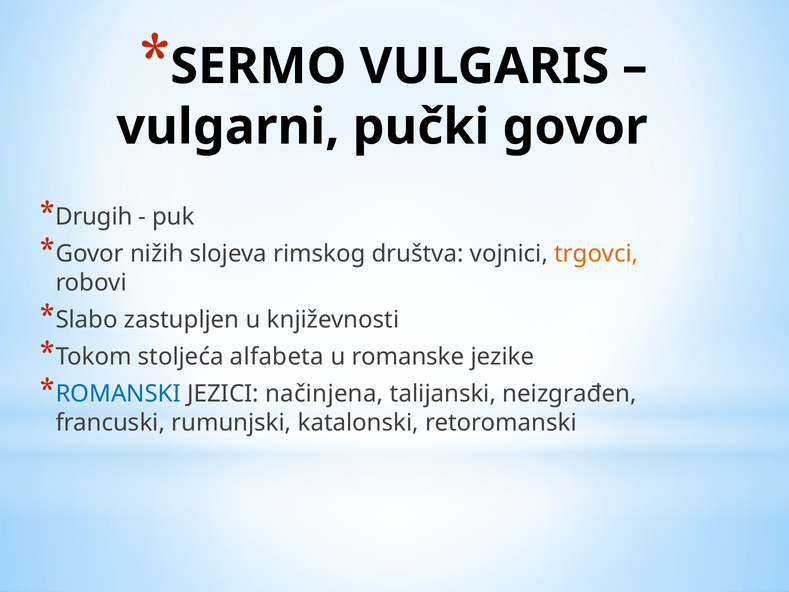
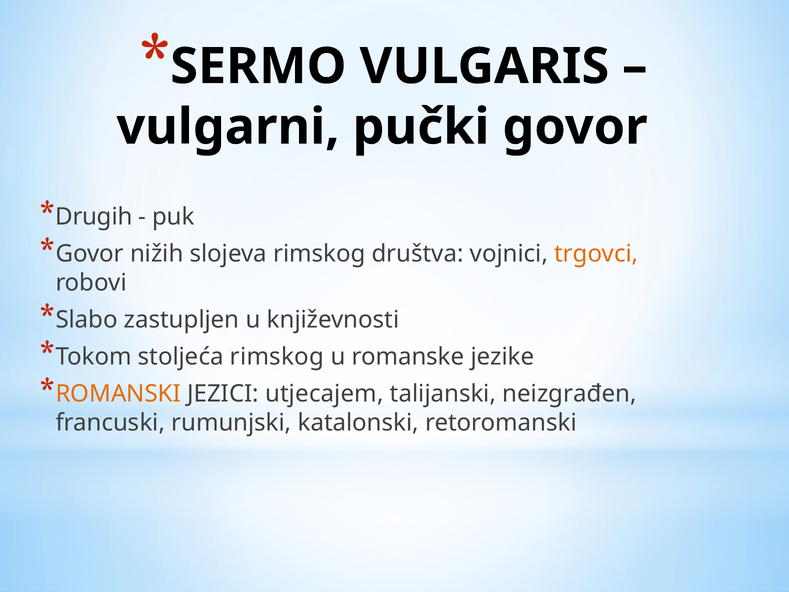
stoljeća alfabeta: alfabeta -> rimskog
ROMANSKI colour: blue -> orange
načinjena: načinjena -> utjecajem
